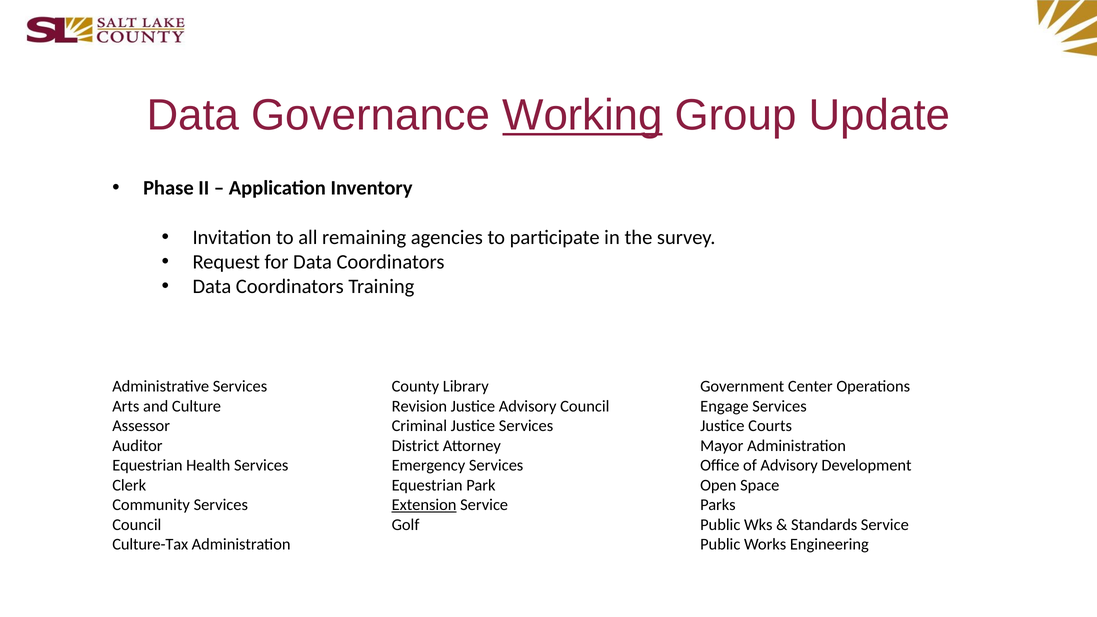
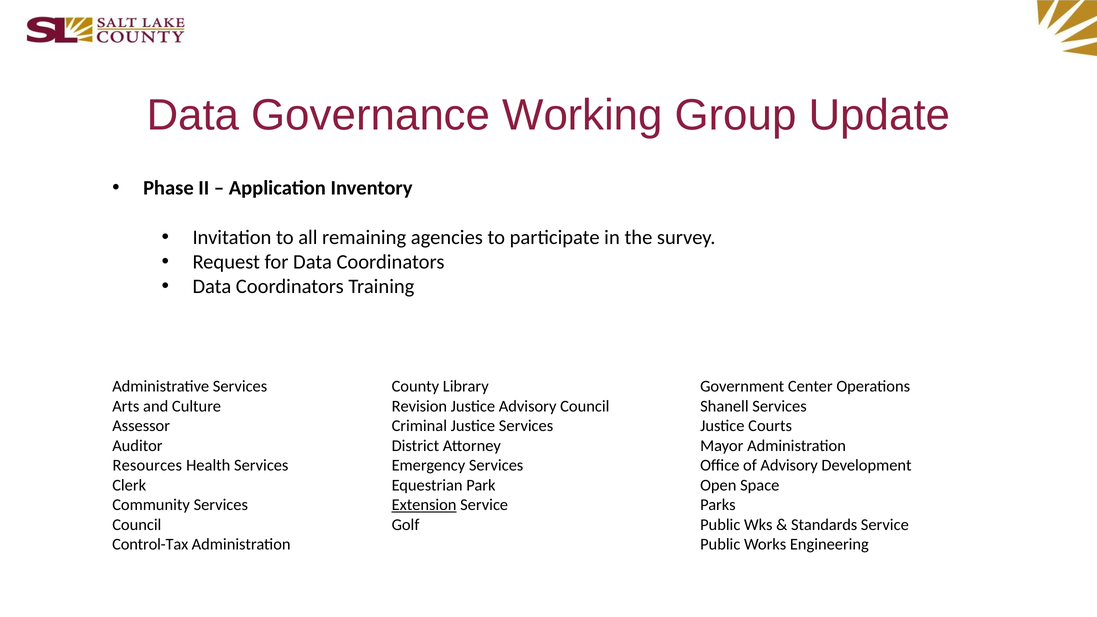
Working underline: present -> none
Engage: Engage -> Shanell
Equestrian at (147, 466): Equestrian -> Resources
Culture-Tax: Culture-Tax -> Control-Tax
